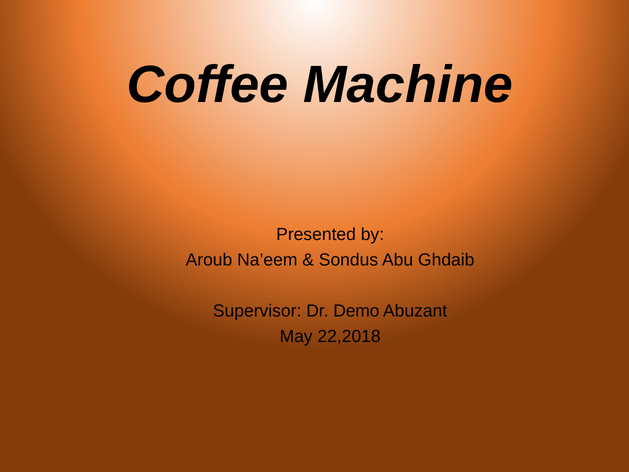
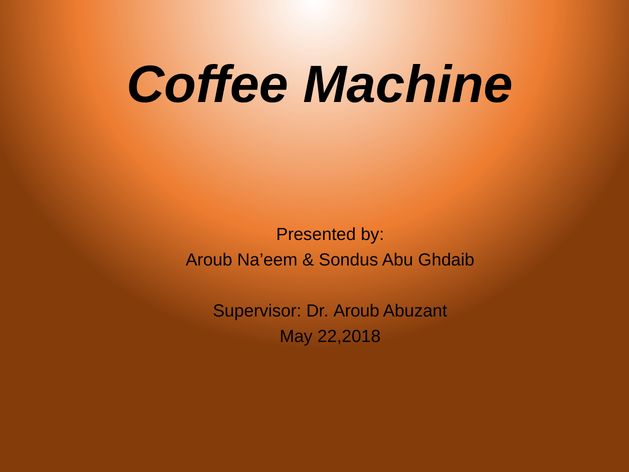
Dr Demo: Demo -> Aroub
